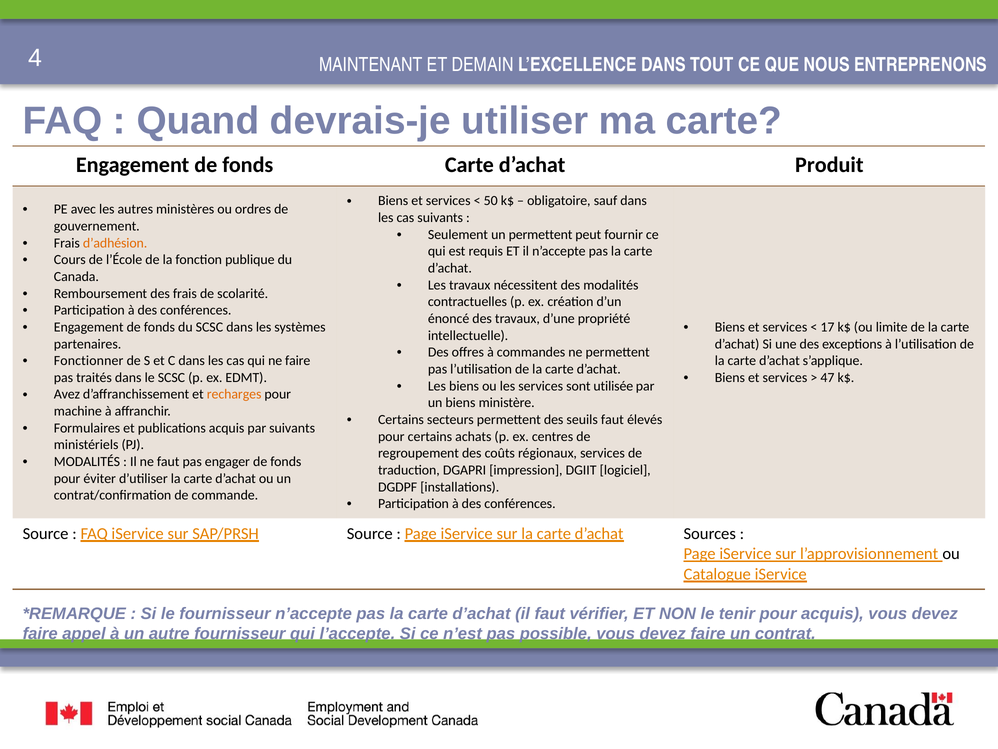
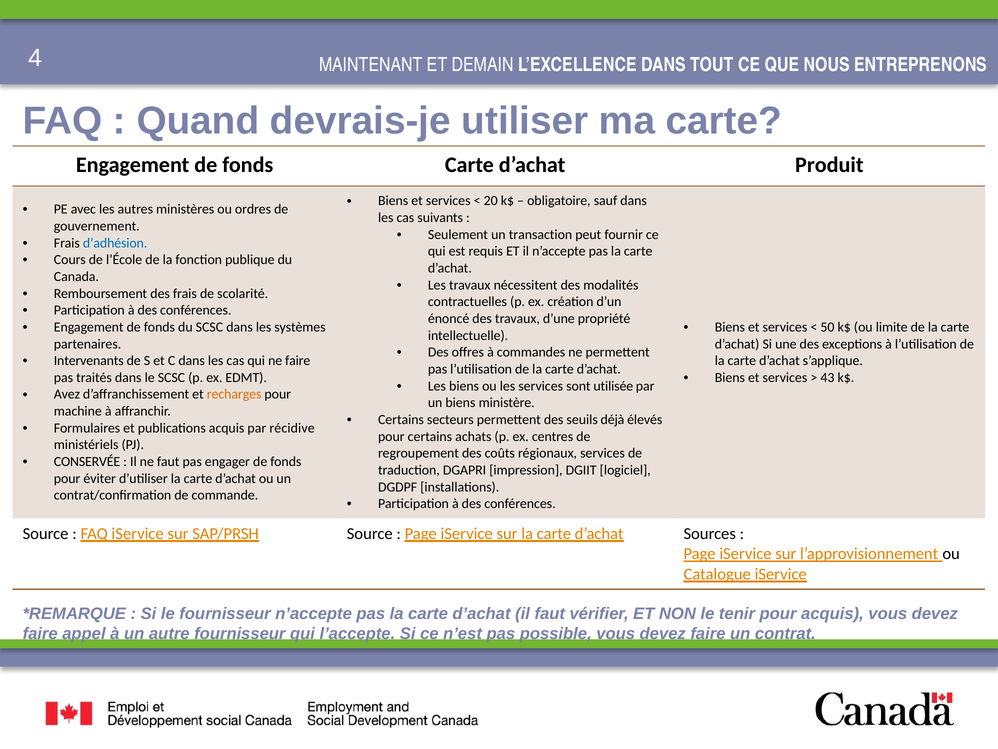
50: 50 -> 20
un permettent: permettent -> transaction
d’adhésion colour: orange -> blue
17: 17 -> 50
Fonctionner: Fonctionner -> Intervenants
47: 47 -> 43
seuils faut: faut -> déjà
par suivants: suivants -> récidive
MODALITÉS at (87, 461): MODALITÉS -> CONSERVÉE
